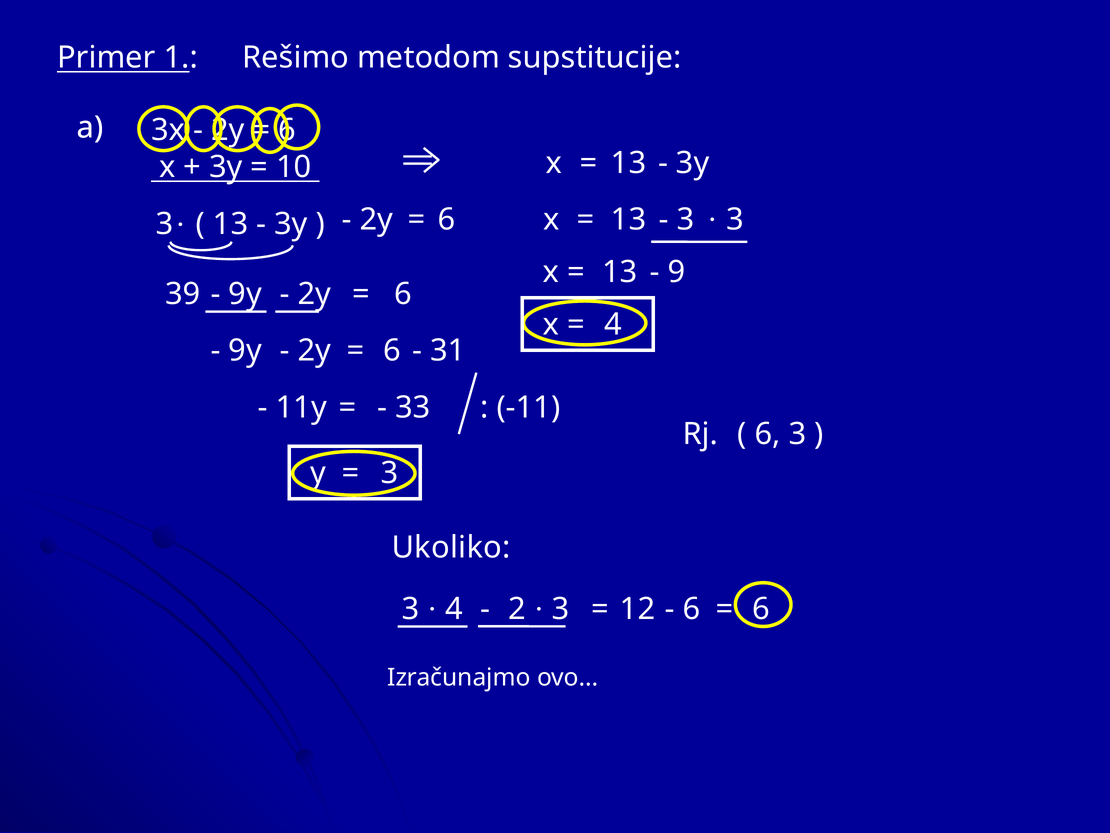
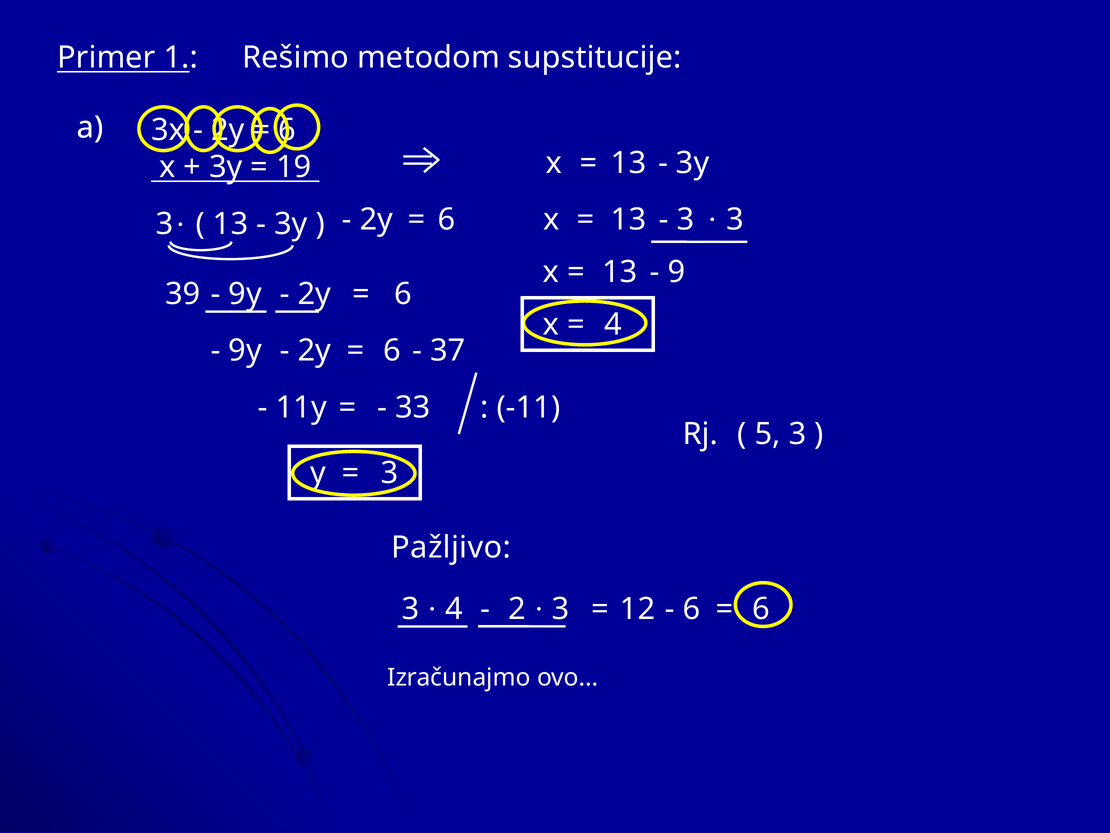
10: 10 -> 19
31: 31 -> 37
6 at (768, 434): 6 -> 5
Ukoliko: Ukoliko -> Pažljivo
